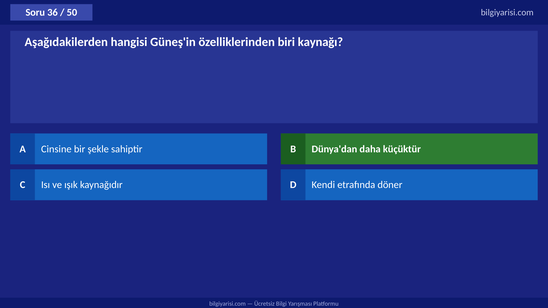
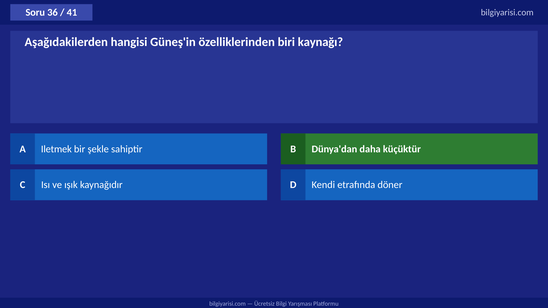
50: 50 -> 41
Cinsine: Cinsine -> Iletmek
